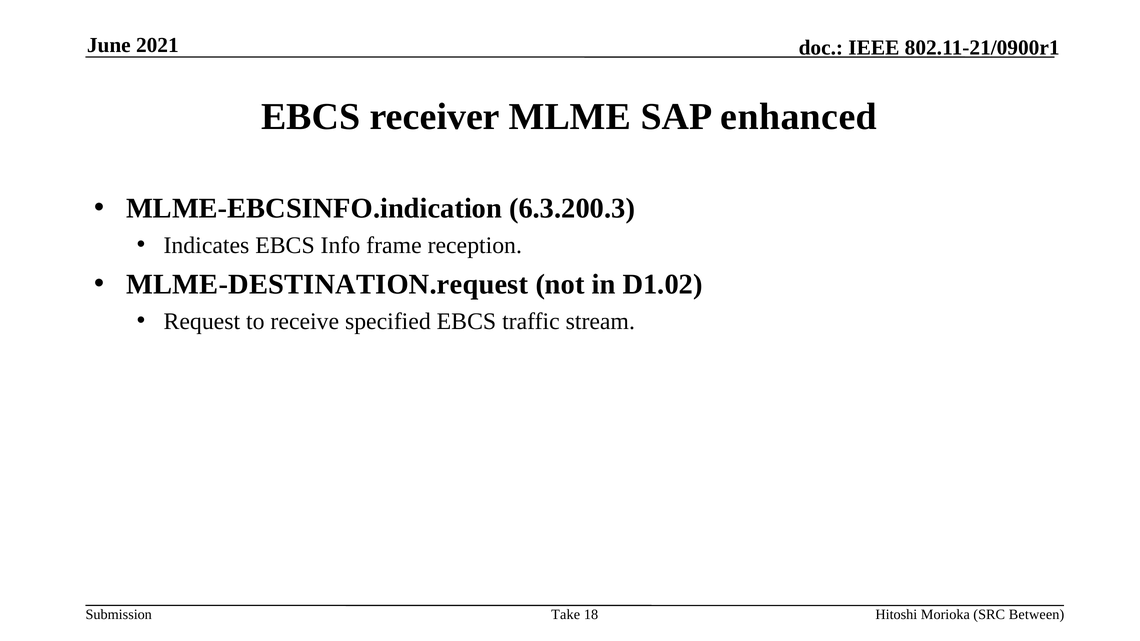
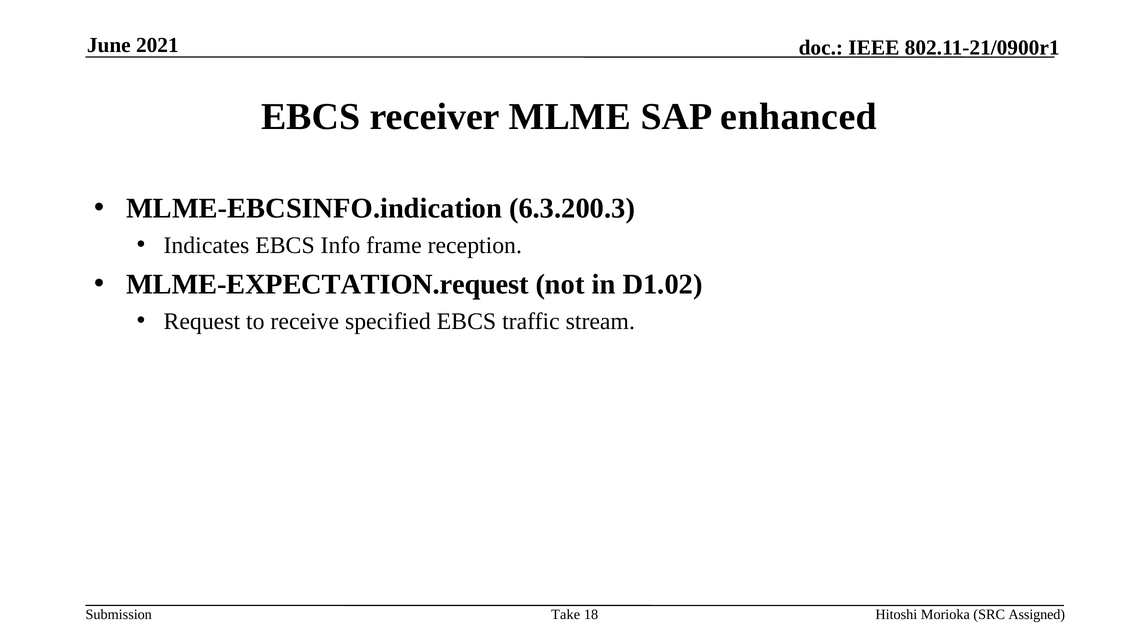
MLME-DESTINATION.request: MLME-DESTINATION.request -> MLME-EXPECTATION.request
Between: Between -> Assigned
